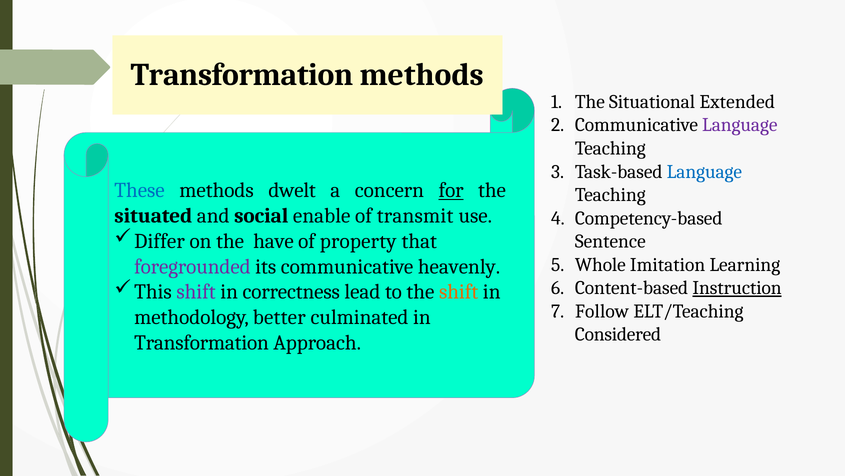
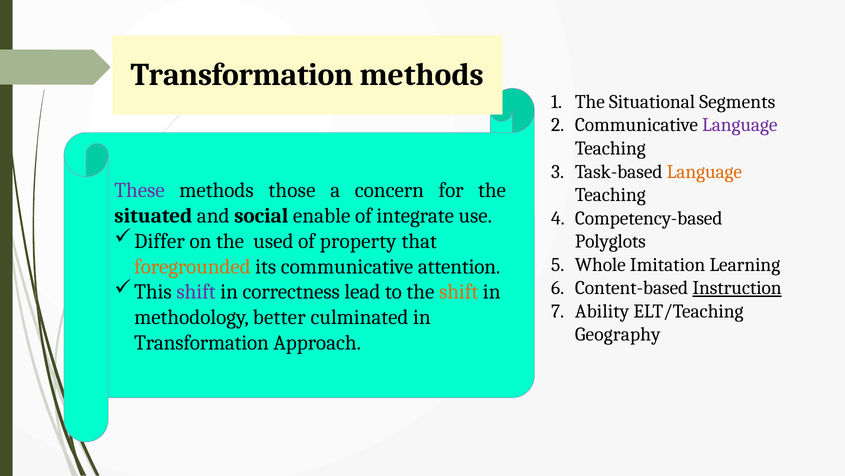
Extended: Extended -> Segments
Language at (704, 171) colour: blue -> orange
These colour: blue -> purple
dwelt: dwelt -> those
for underline: present -> none
transmit: transmit -> integrate
have: have -> used
Sentence: Sentence -> Polyglots
foregrounded colour: purple -> orange
heavenly: heavenly -> attention
Follow: Follow -> Ability
Considered: Considered -> Geography
